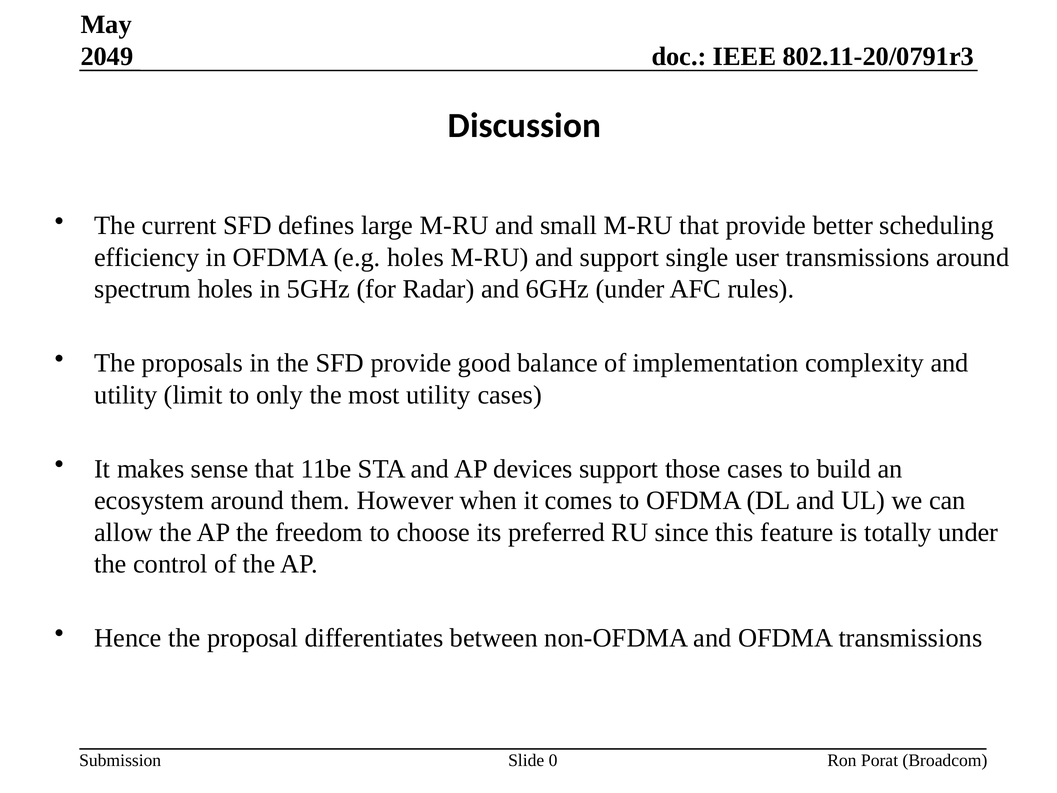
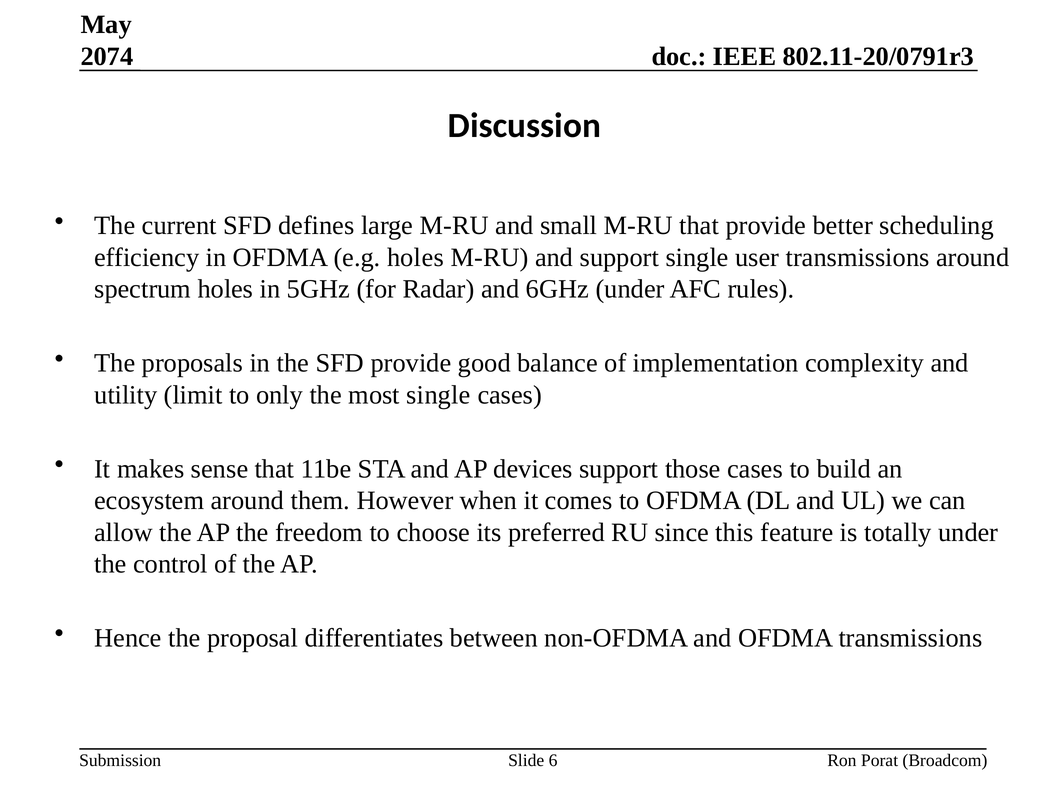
2049: 2049 -> 2074
most utility: utility -> single
0: 0 -> 6
